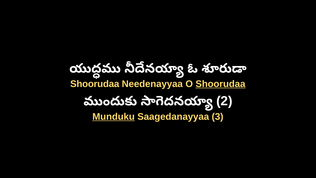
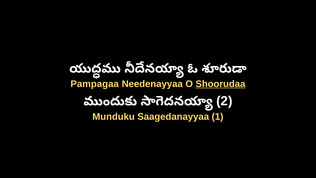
Shoorudaa at (95, 84): Shoorudaa -> Pampagaa
Munduku underline: present -> none
3: 3 -> 1
